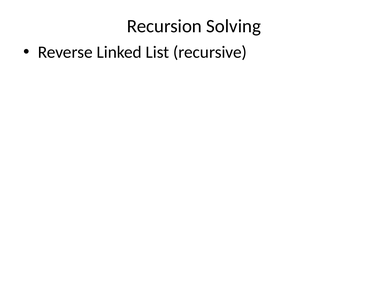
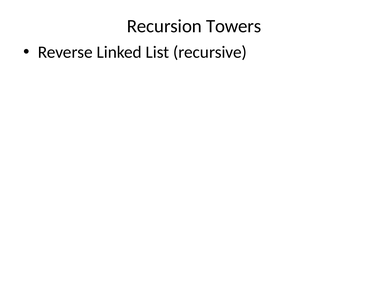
Solving: Solving -> Towers
